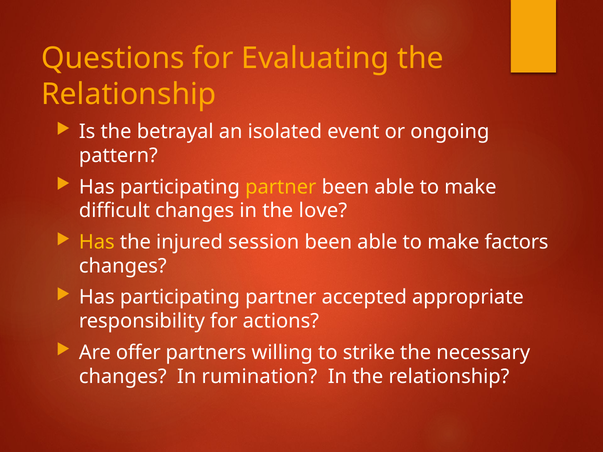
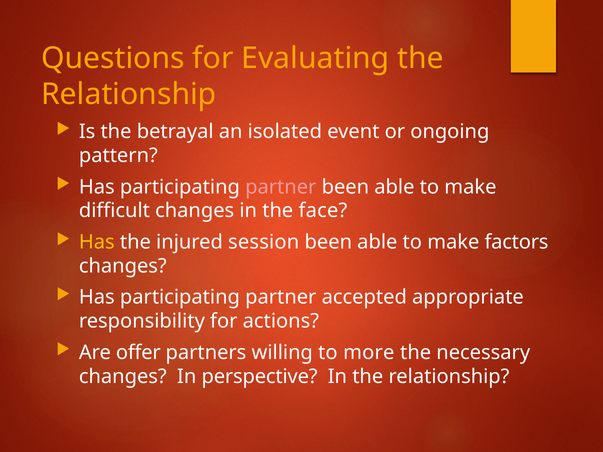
partner at (281, 187) colour: yellow -> pink
love: love -> face
strike: strike -> more
rumination: rumination -> perspective
